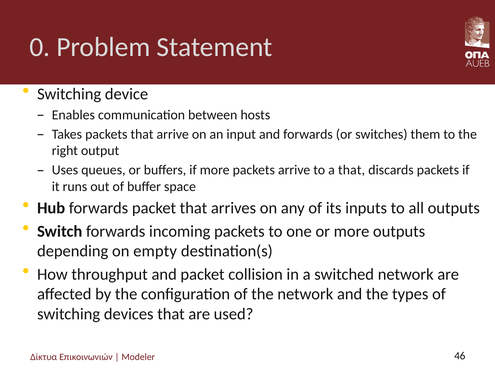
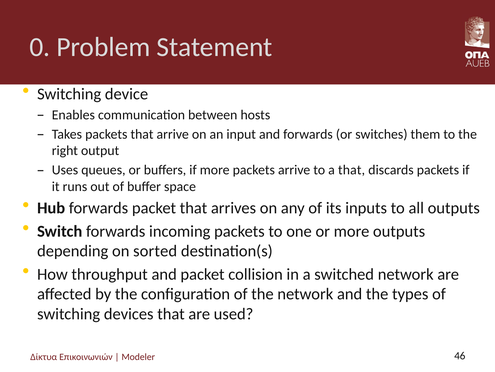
empty: empty -> sorted
